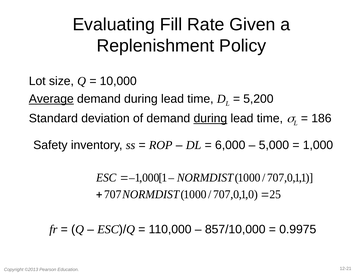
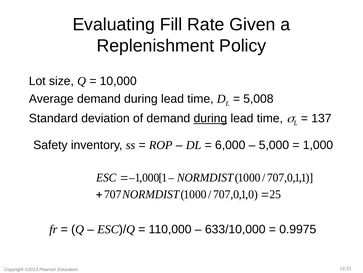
Average underline: present -> none
5,200: 5,200 -> 5,008
186: 186 -> 137
857/10,000: 857/10,000 -> 633/10,000
